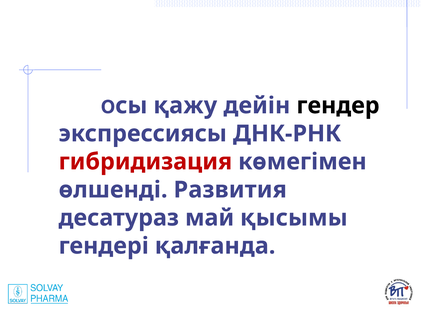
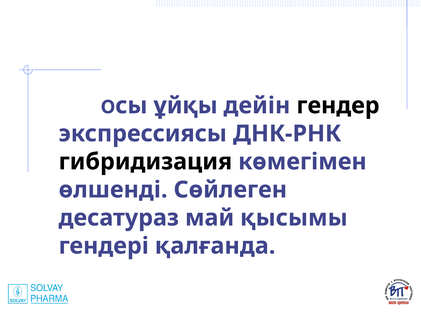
қажу: қажу -> ұйқы
гибридизация colour: red -> black
Развития: Развития -> Сөйлеген
